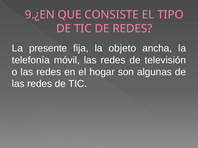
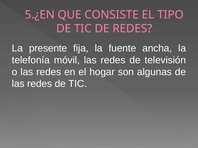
9.¿EN: 9.¿EN -> 5.¿EN
objeto: objeto -> fuente
